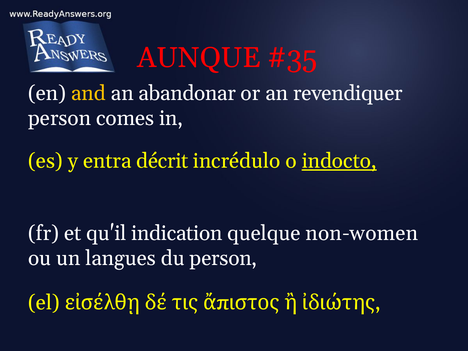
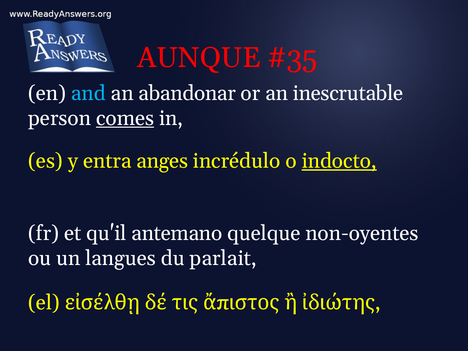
and colour: yellow -> light blue
revendiquer: revendiquer -> inescrutable
comes underline: none -> present
décrit: décrit -> anges
indication: indication -> antemano
non-women: non-women -> non-oyentes
du person: person -> parlait
